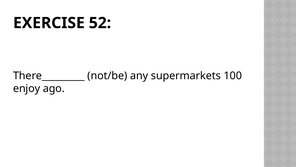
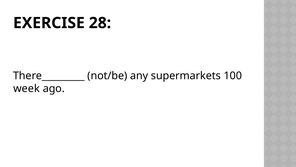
52: 52 -> 28
enjoy: enjoy -> week
